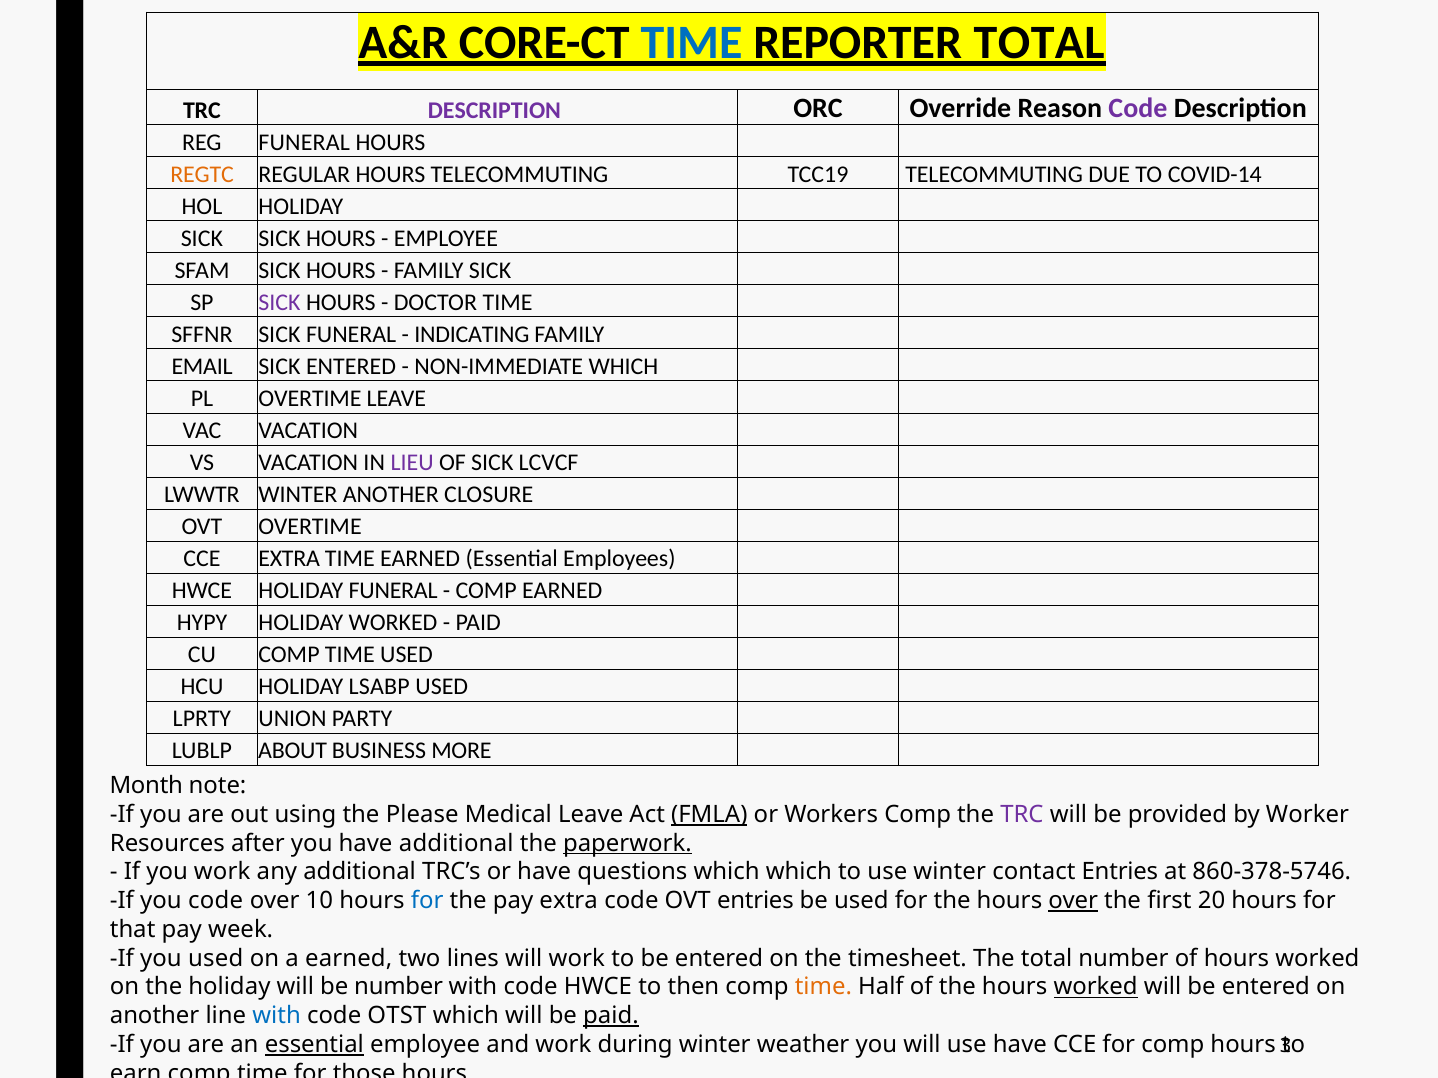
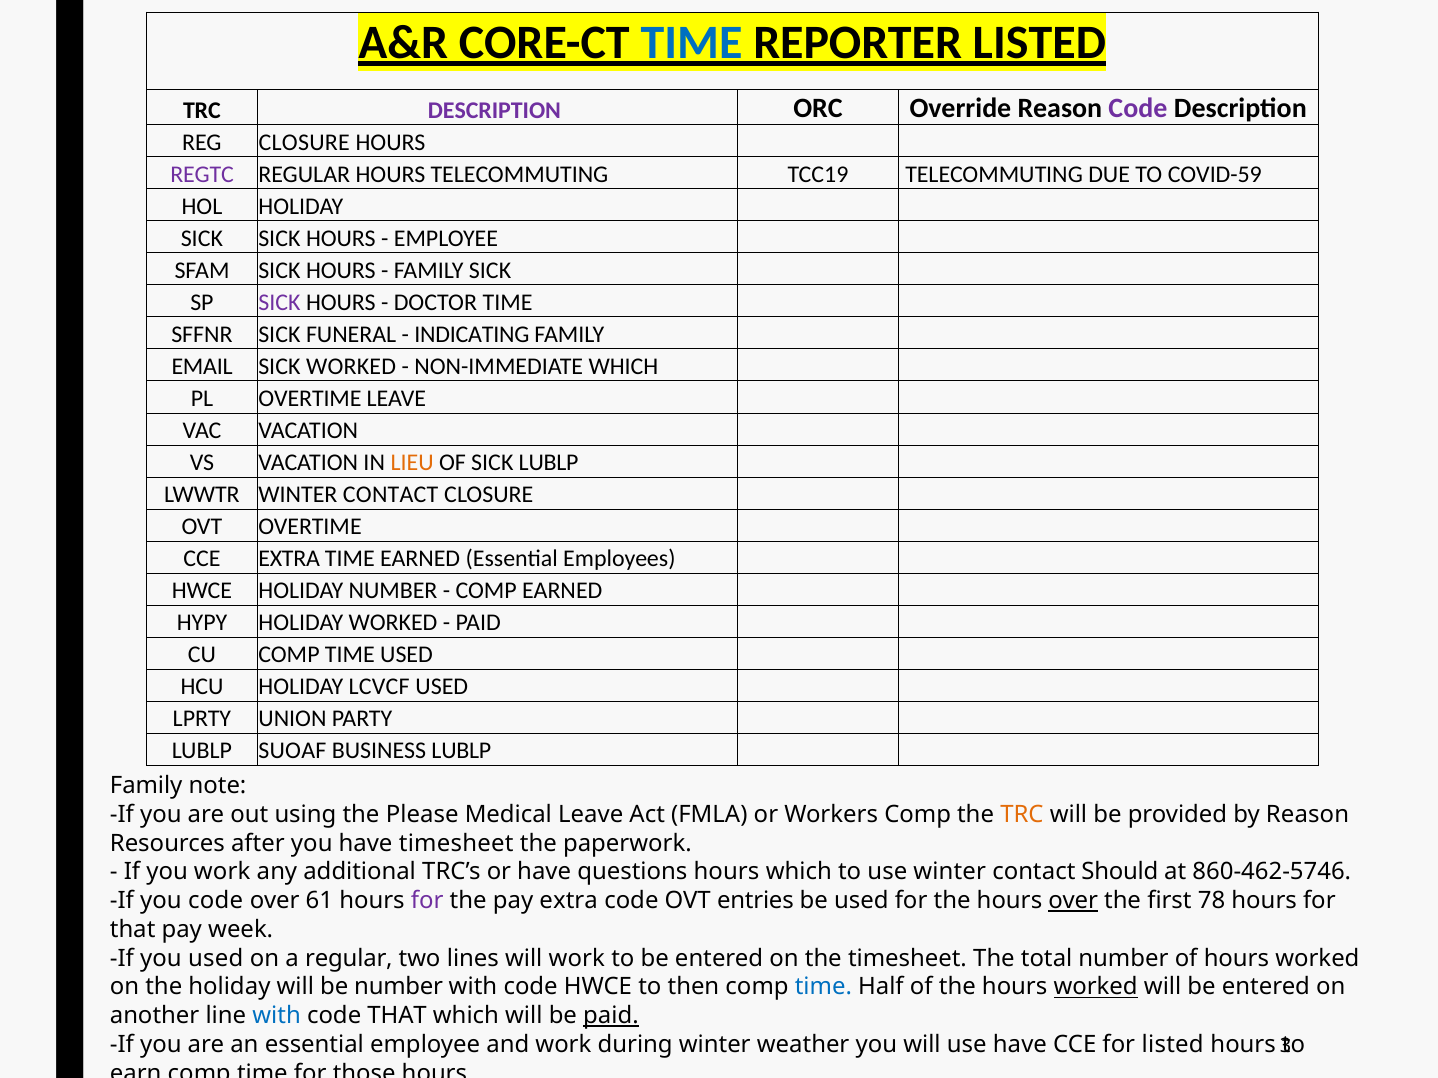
REPORTER TOTAL: TOTAL -> LISTED
REG FUNERAL: FUNERAL -> CLOSURE
REGTC colour: orange -> purple
COVID-14: COVID-14 -> COVID-59
SICK ENTERED: ENTERED -> WORKED
LIEU colour: purple -> orange
SICK LCVCF: LCVCF -> LUBLP
LWWTR WINTER ANOTHER: ANOTHER -> CONTACT
HOLIDAY FUNERAL: FUNERAL -> NUMBER
LSABP: LSABP -> LCVCF
ABOUT: ABOUT -> SUOAF
BUSINESS MORE: MORE -> LUBLP
Month at (146, 786): Month -> Family
FMLA underline: present -> none
TRC at (1022, 815) colour: purple -> orange
by Worker: Worker -> Reason
have additional: additional -> timesheet
paperwork underline: present -> none
questions which: which -> hours
contact Entries: Entries -> Should
860-378-5746: 860-378-5746 -> 860-462-5746
10: 10 -> 61
for at (427, 901) colour: blue -> purple
20: 20 -> 78
a earned: earned -> regular
time at (823, 987) colour: orange -> blue
code OTST: OTST -> THAT
essential at (314, 1045) underline: present -> none
for comp: comp -> listed
